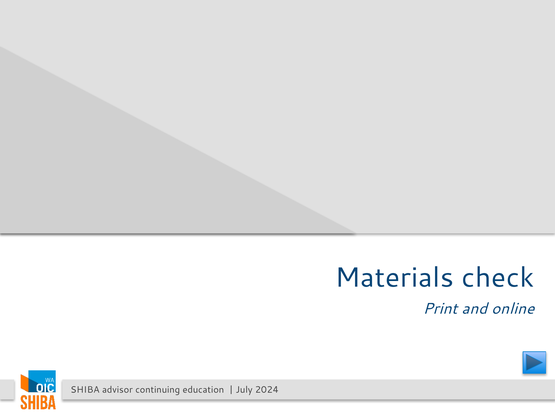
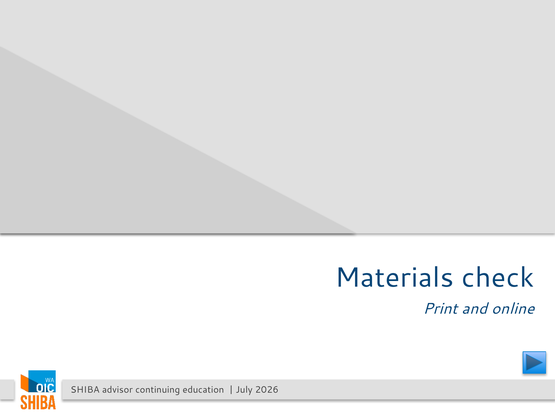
2024: 2024 -> 2026
